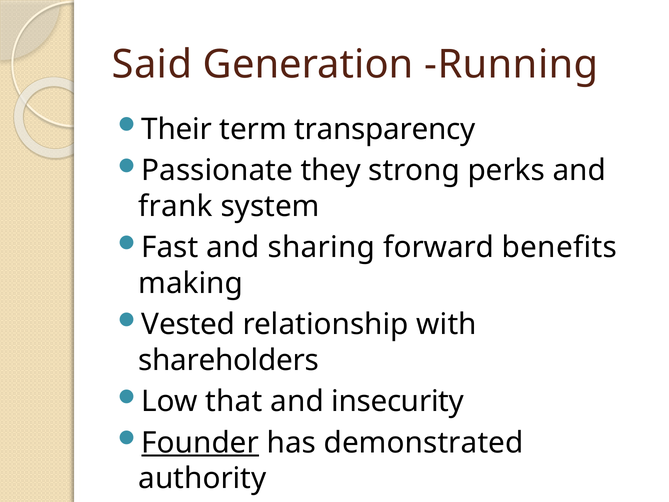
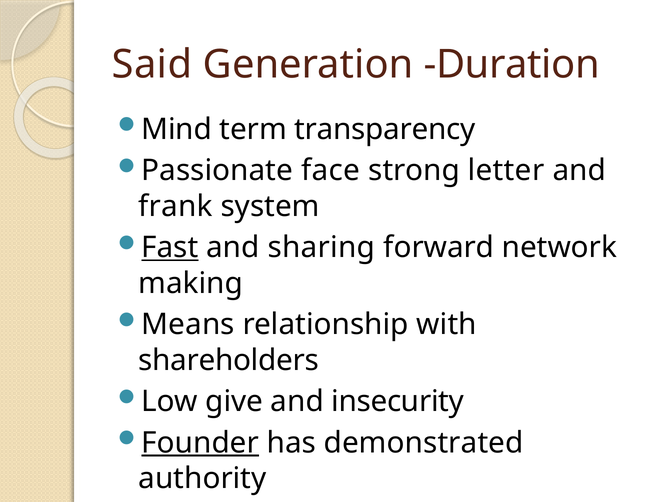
Running: Running -> Duration
Their: Their -> Mind
they: they -> face
perks: perks -> letter
Fast underline: none -> present
benefits: benefits -> network
Vested: Vested -> Means
that: that -> give
